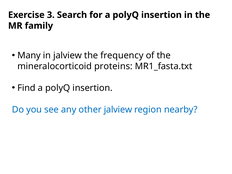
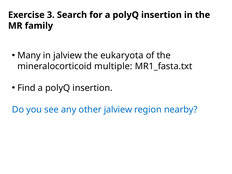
frequency: frequency -> eukaryota
proteins: proteins -> multiple
